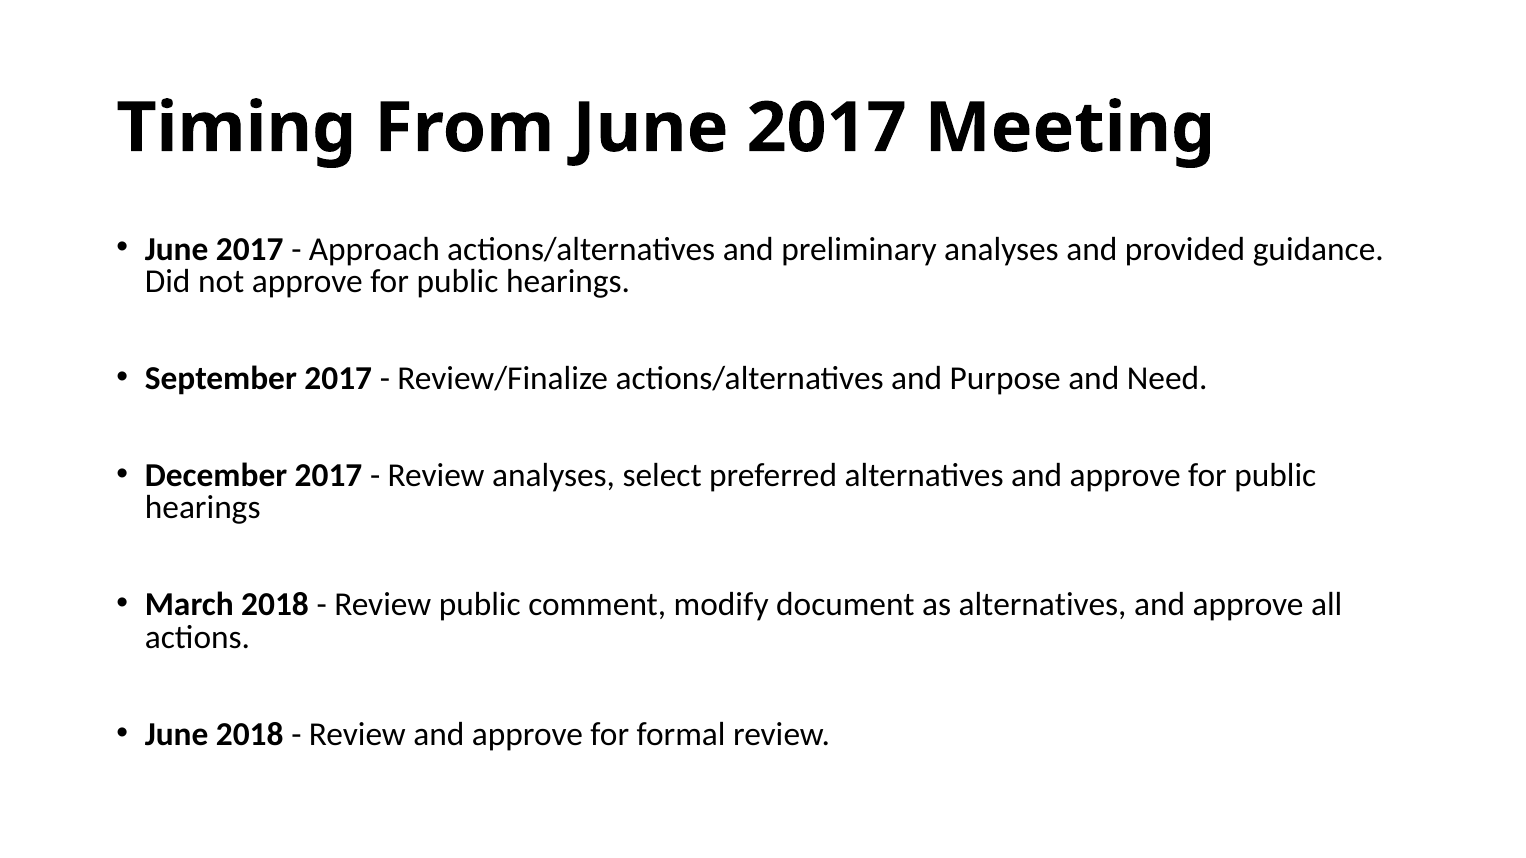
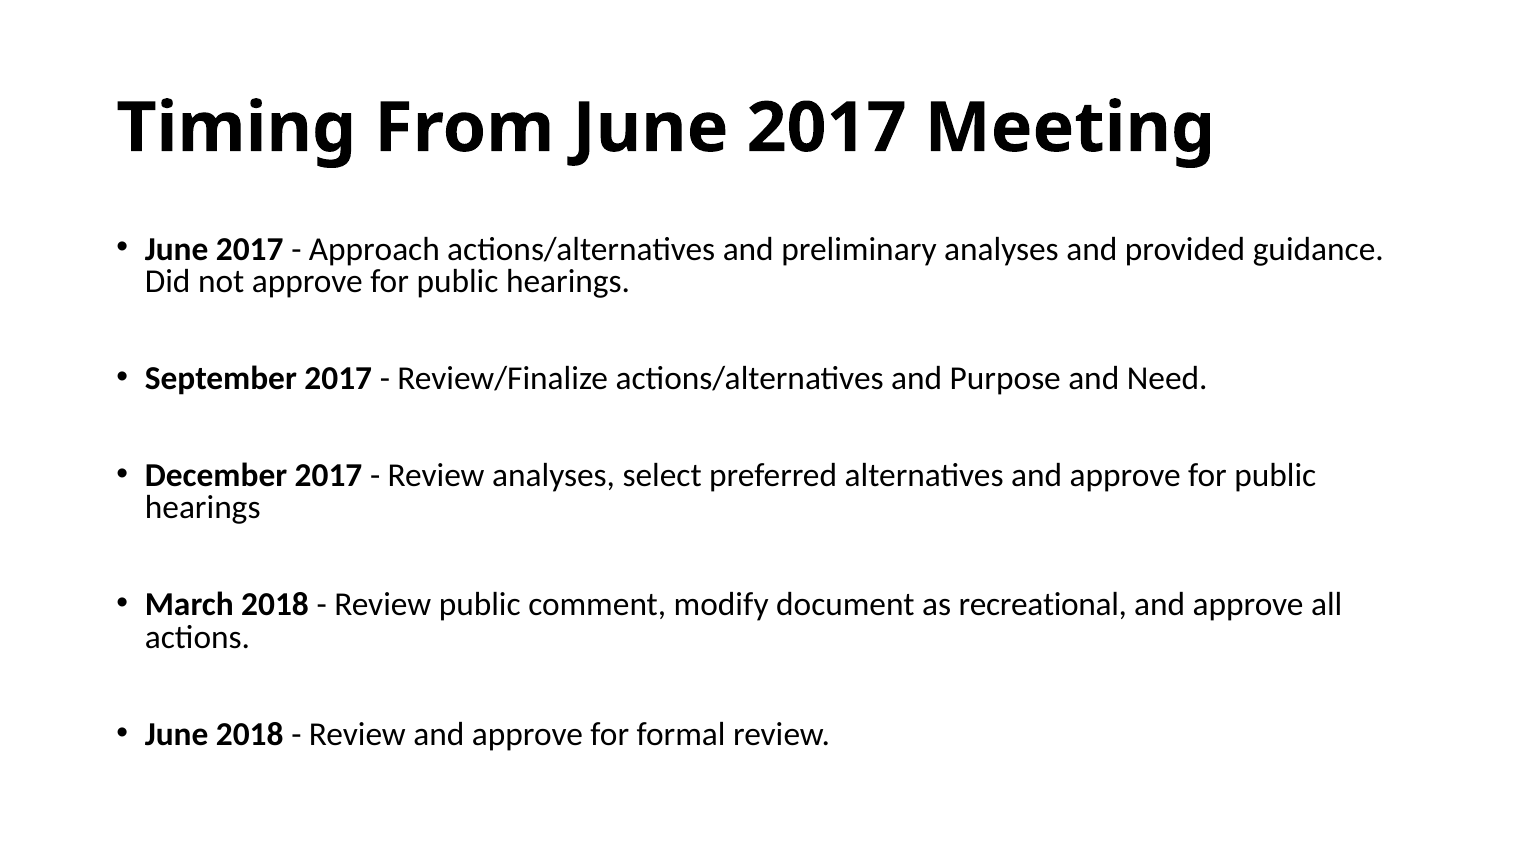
as alternatives: alternatives -> recreational
